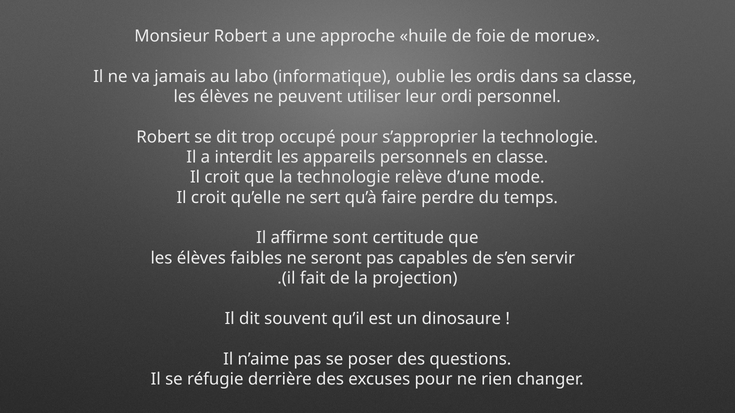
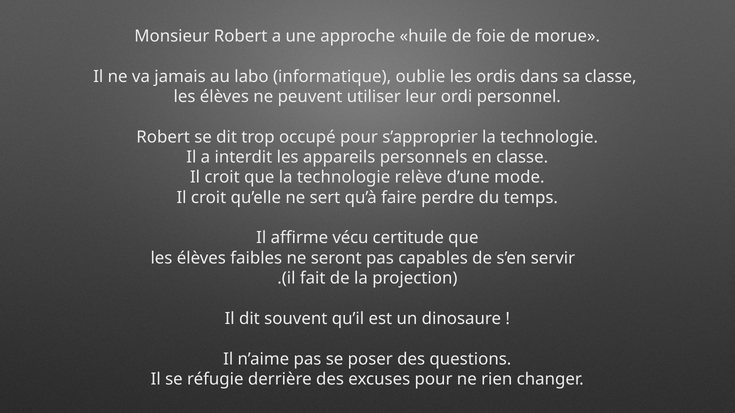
sont: sont -> vécu
